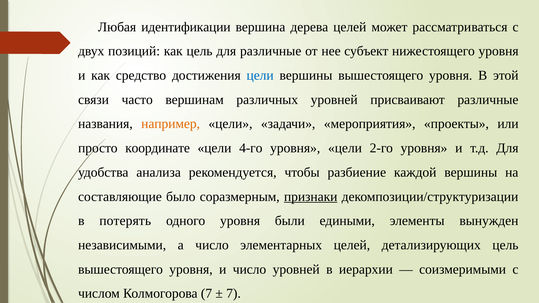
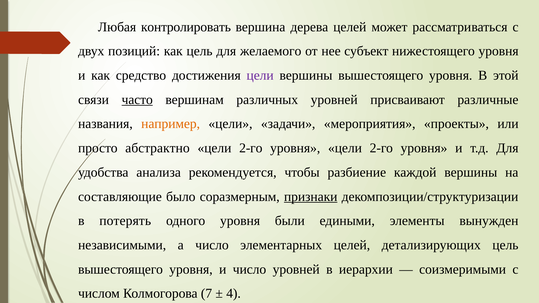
идентификации: идентификации -> контролировать
для различные: различные -> желаемого
цели at (260, 75) colour: blue -> purple
часто underline: none -> present
координате: координате -> абстрактно
4-го at (251, 148): 4-го -> 2-го
7 at (234, 294): 7 -> 4
